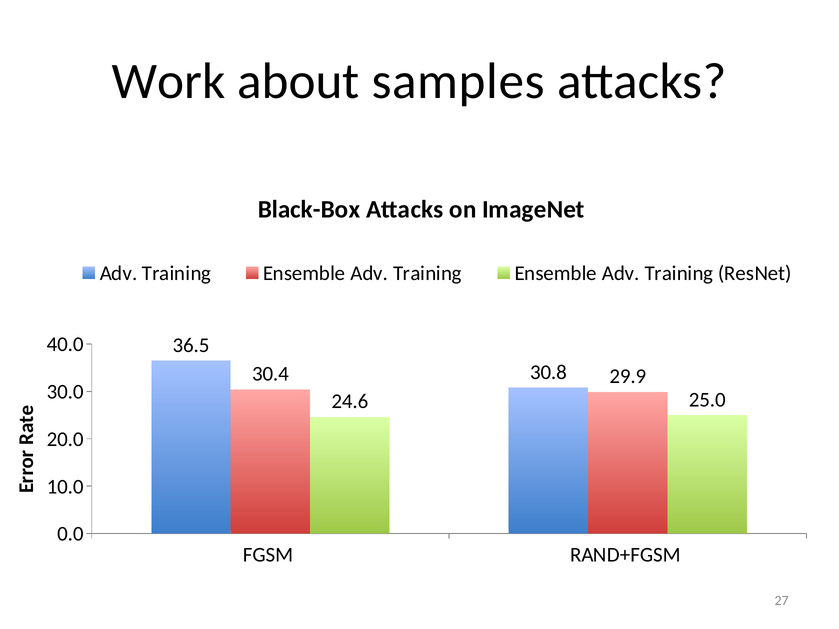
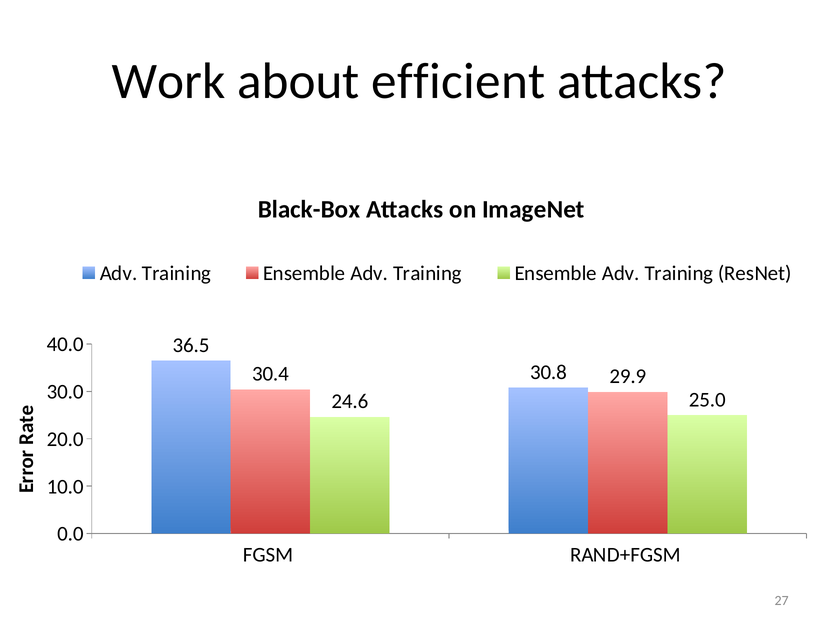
samples: samples -> efficient
